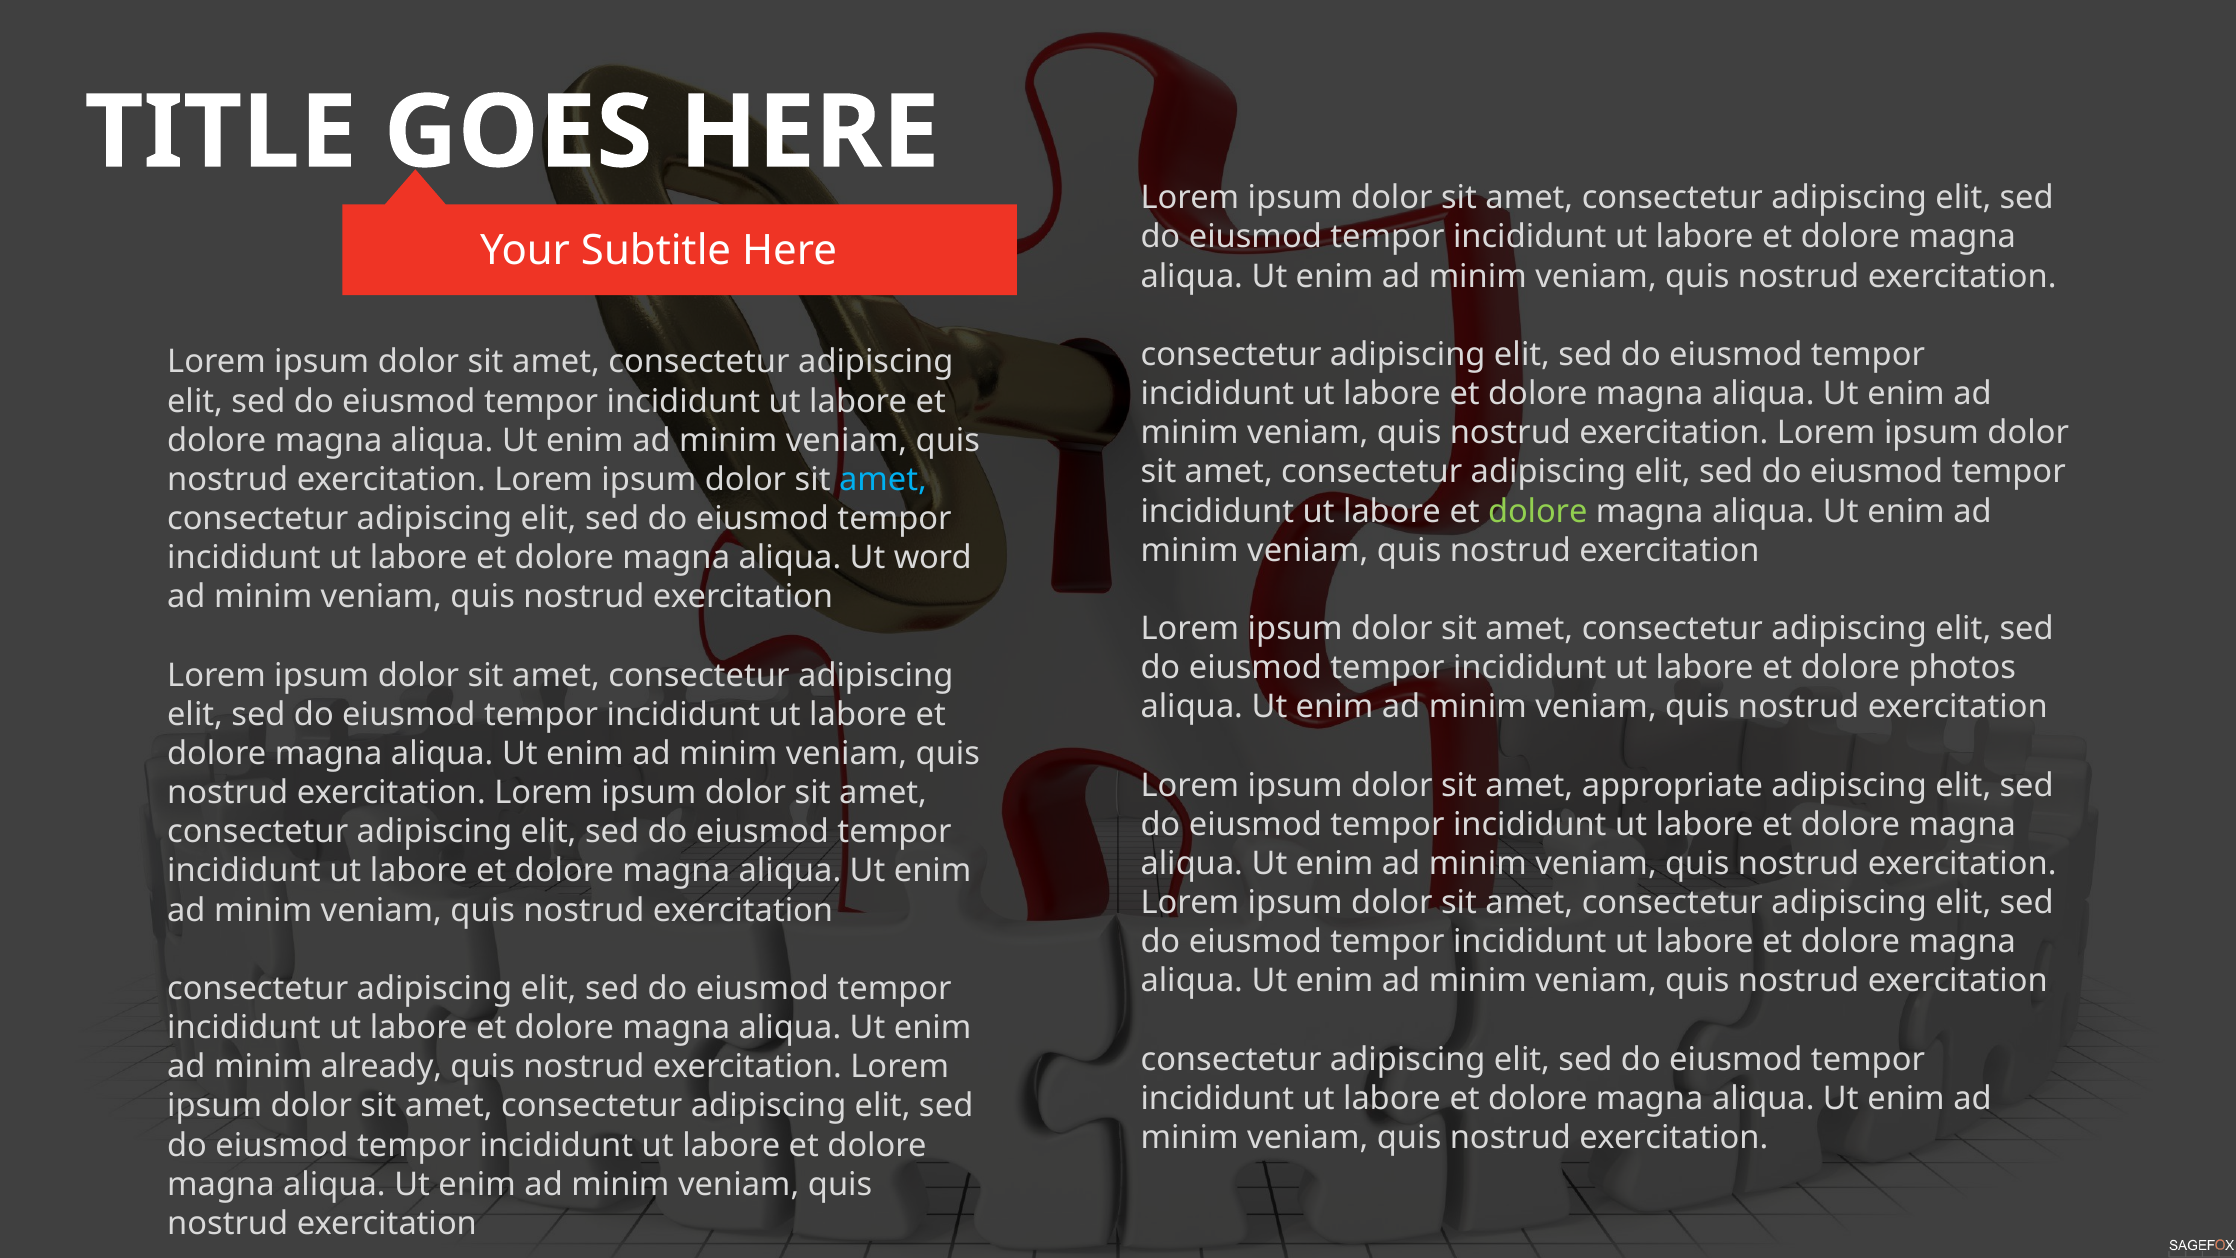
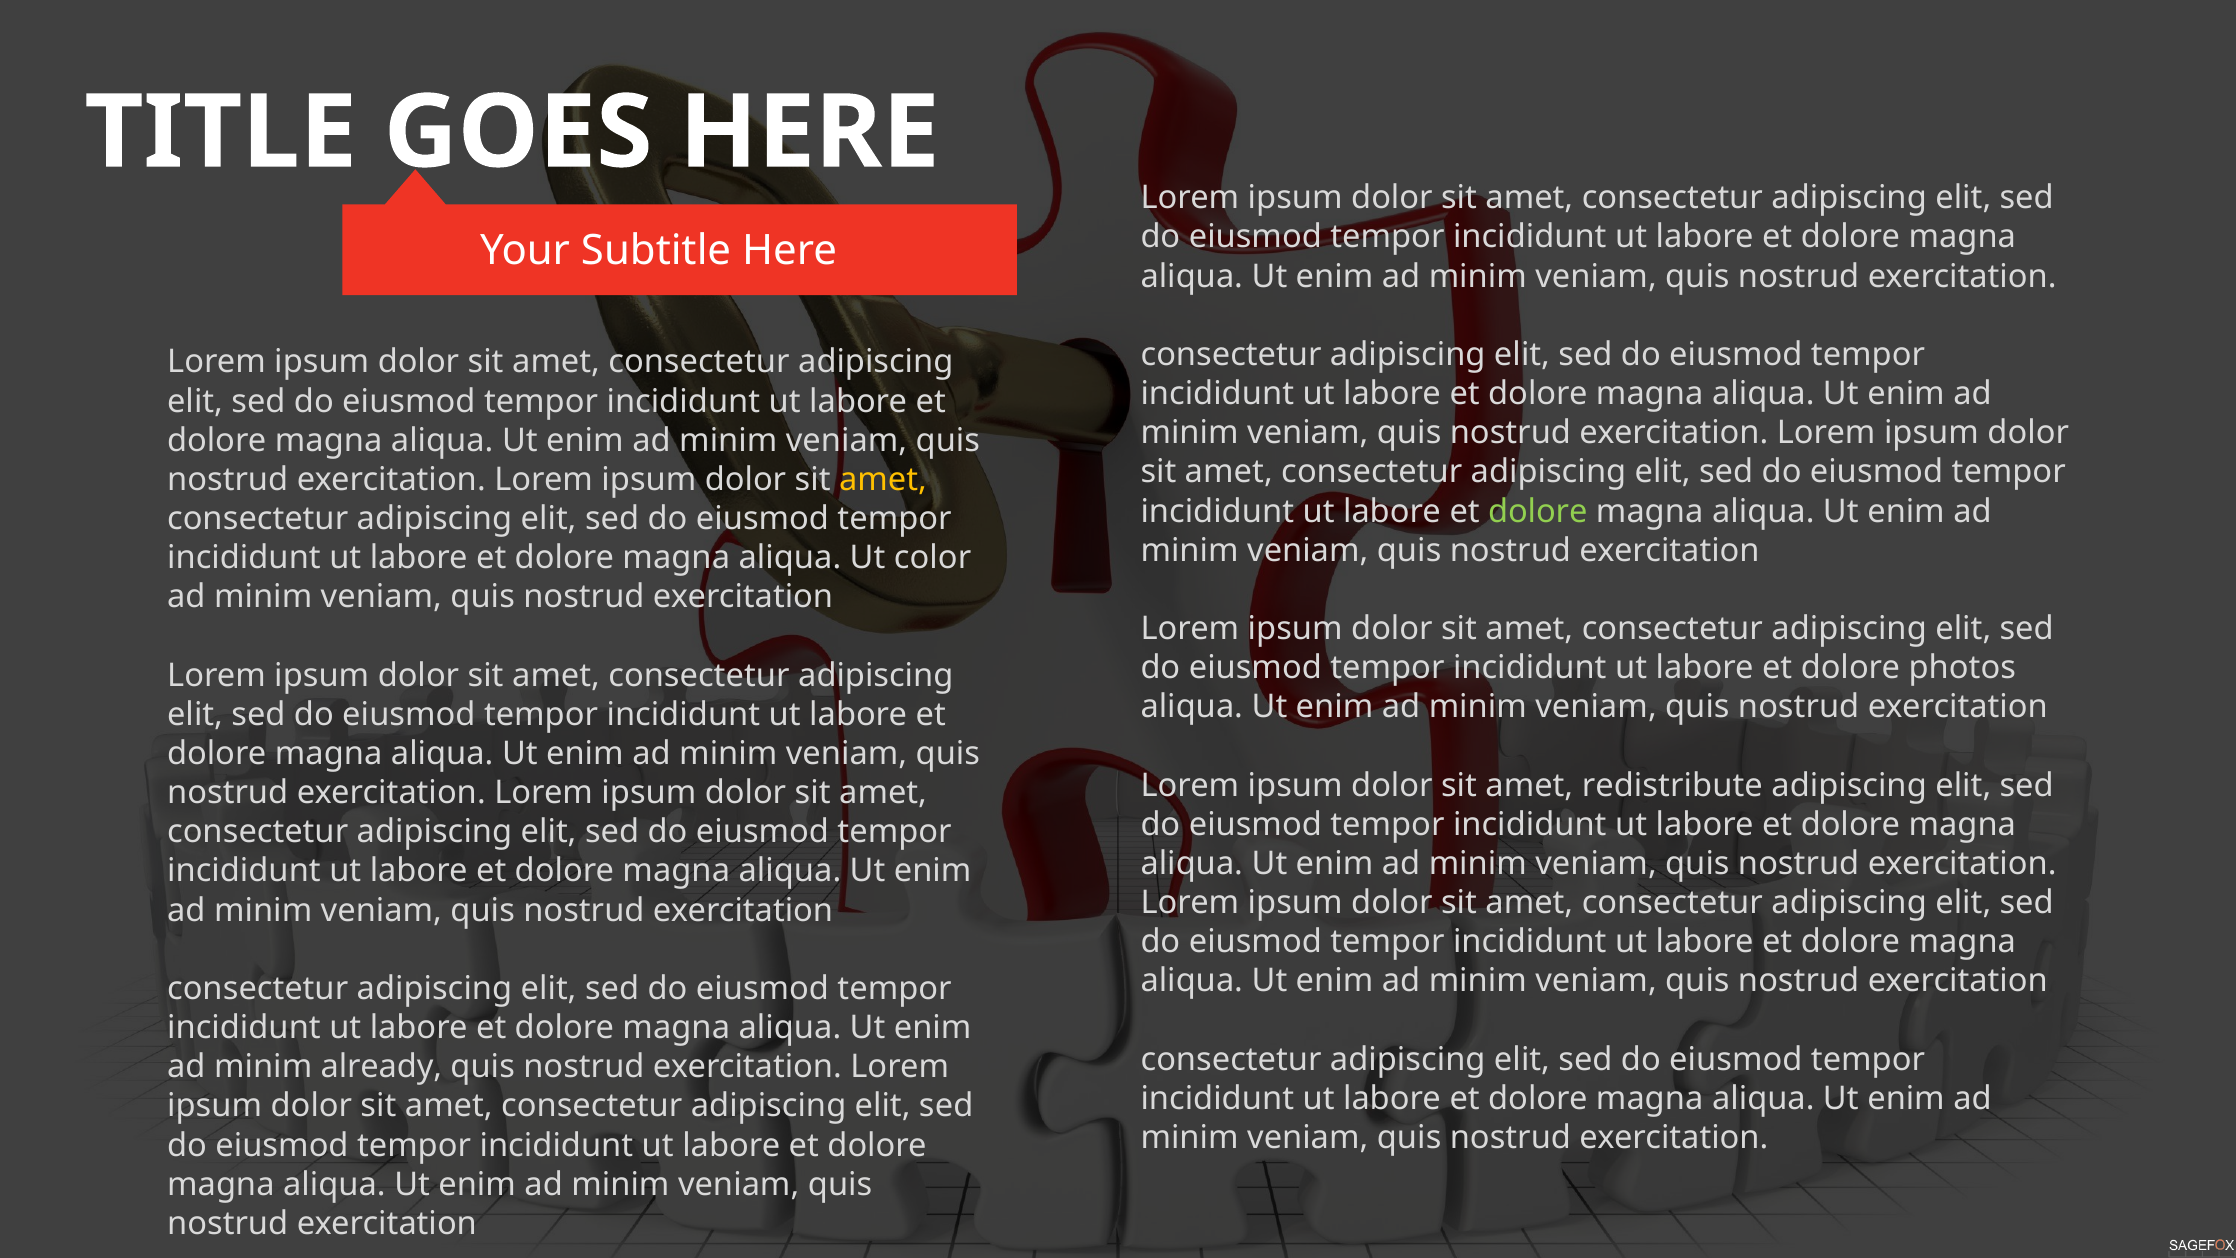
amet at (883, 479) colour: light blue -> yellow
word: word -> color
appropriate: appropriate -> redistribute
